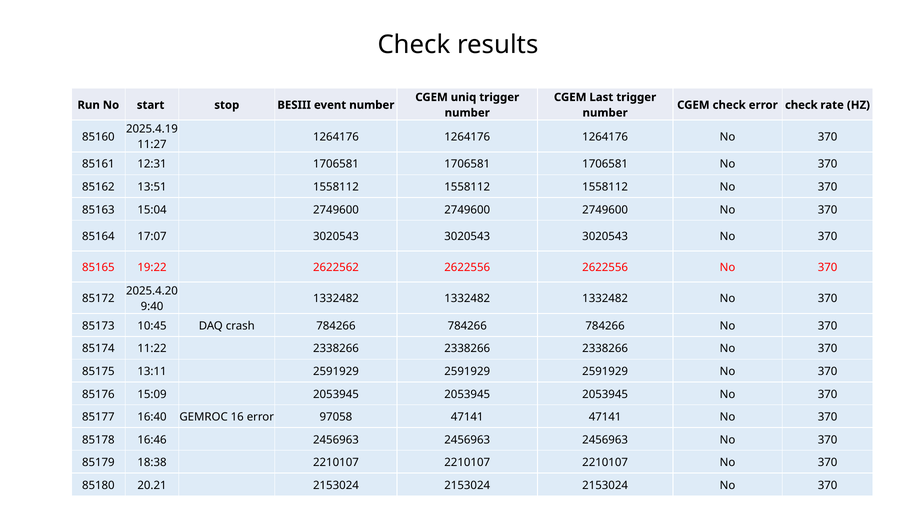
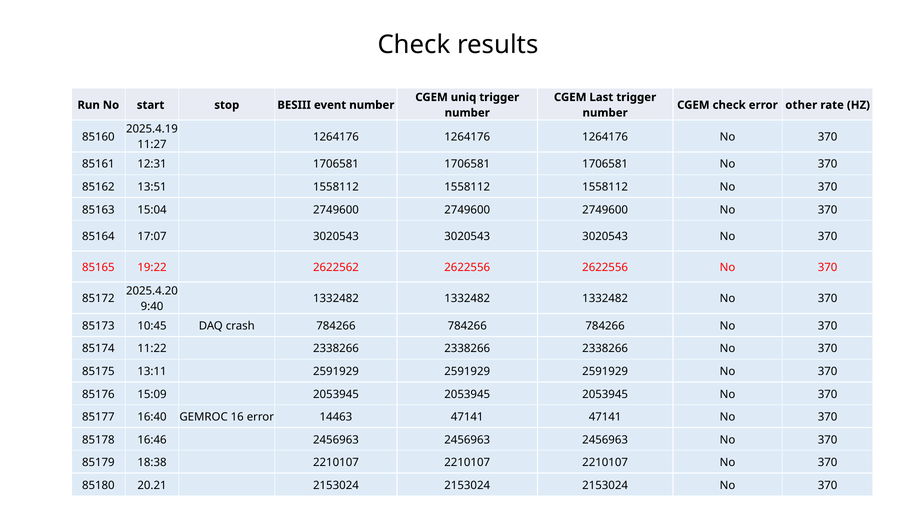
error check: check -> other
97058: 97058 -> 14463
